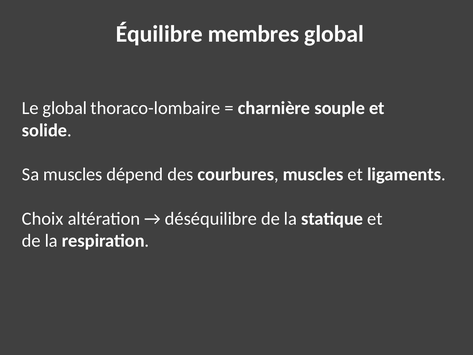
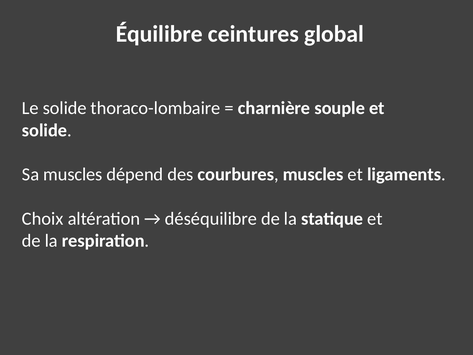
membres: membres -> ceintures
Le global: global -> solide
